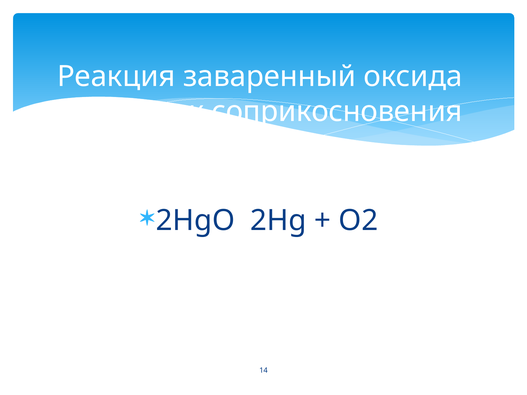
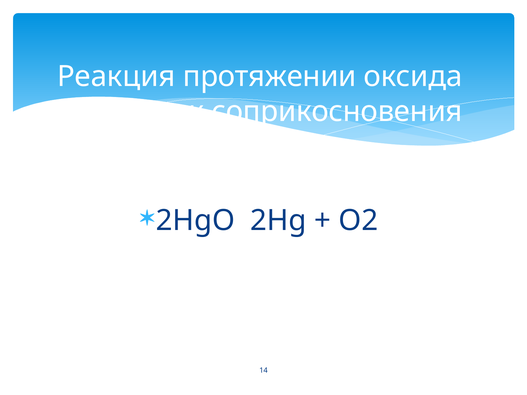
заваренный: заваренный -> протяжении
